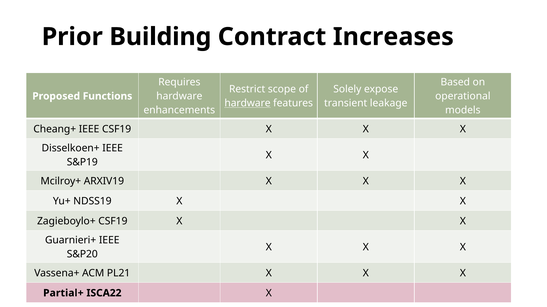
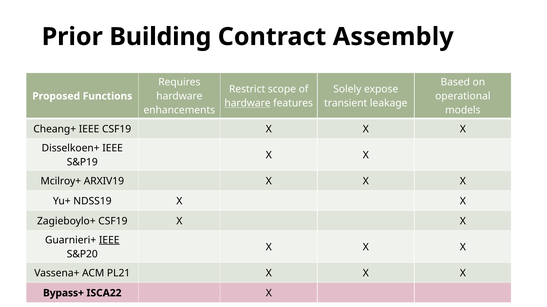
Increases: Increases -> Assembly
IEEE at (109, 241) underline: none -> present
Partial+: Partial+ -> Bypass+
